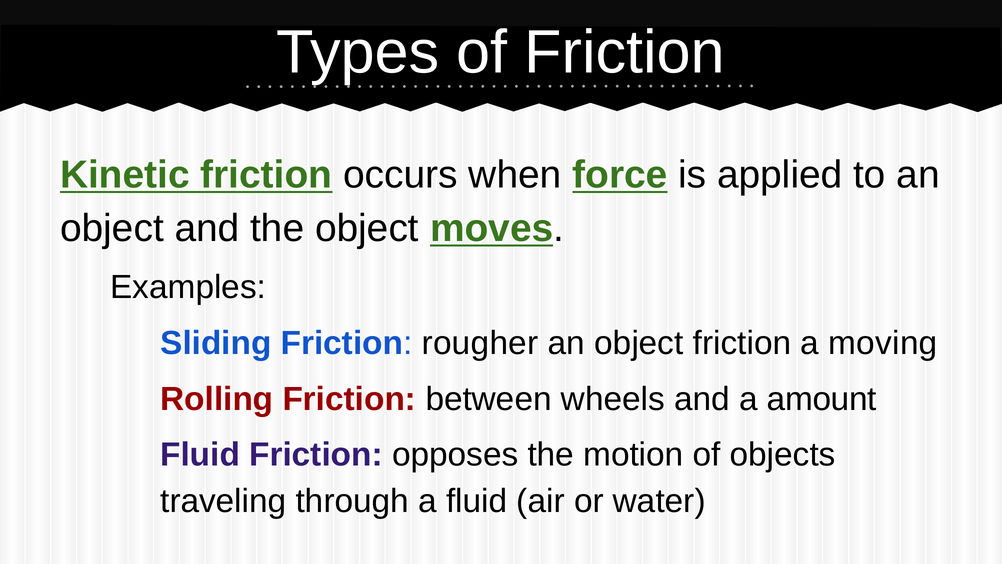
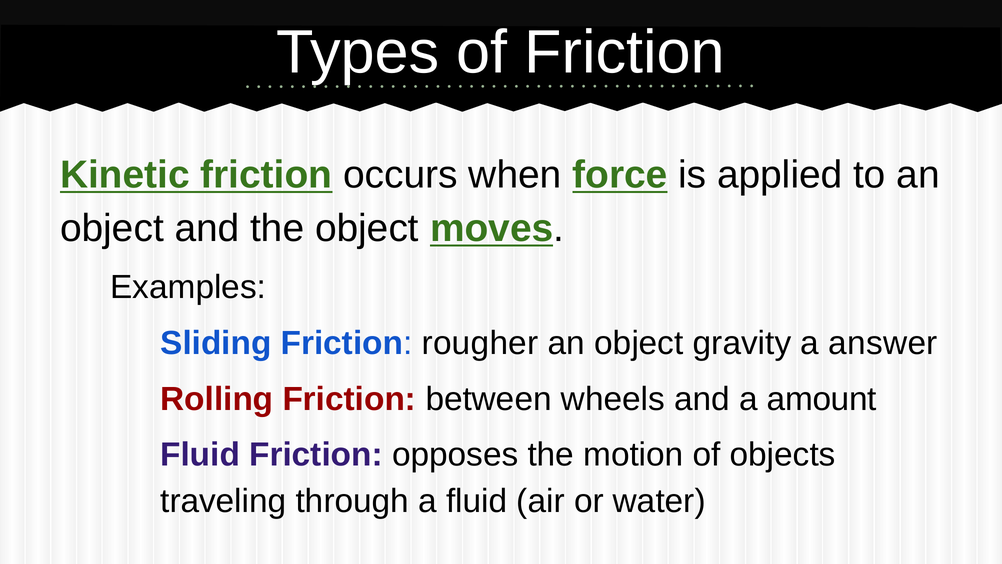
object friction: friction -> gravity
moving: moving -> answer
